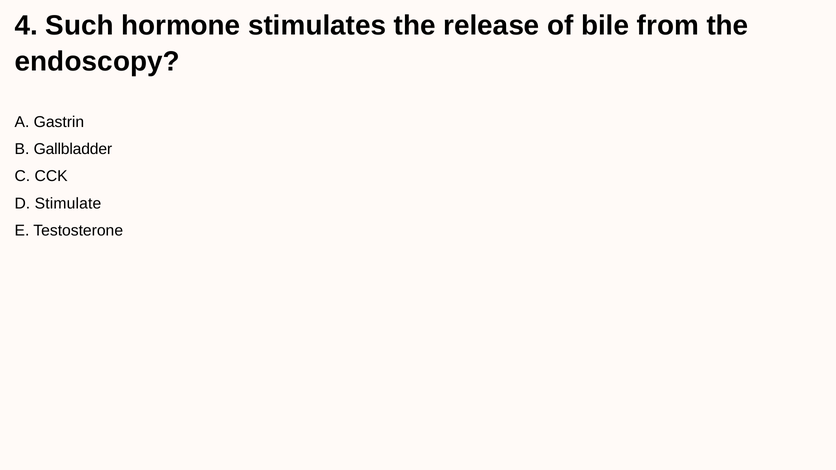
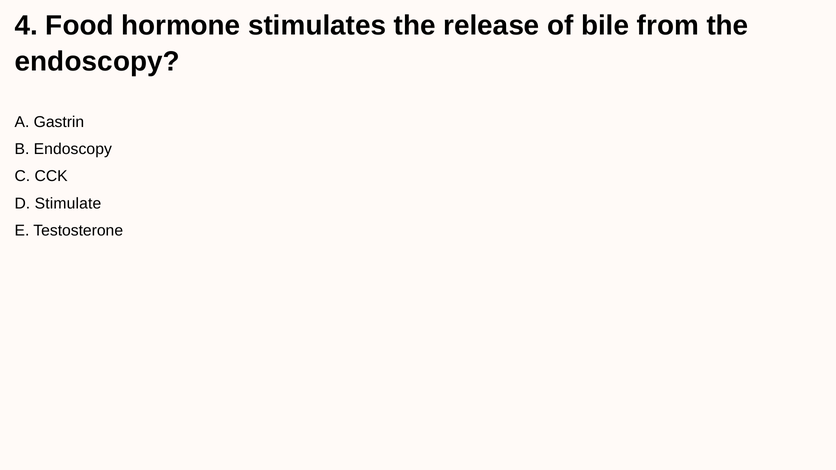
Such: Such -> Food
B Gallbladder: Gallbladder -> Endoscopy
